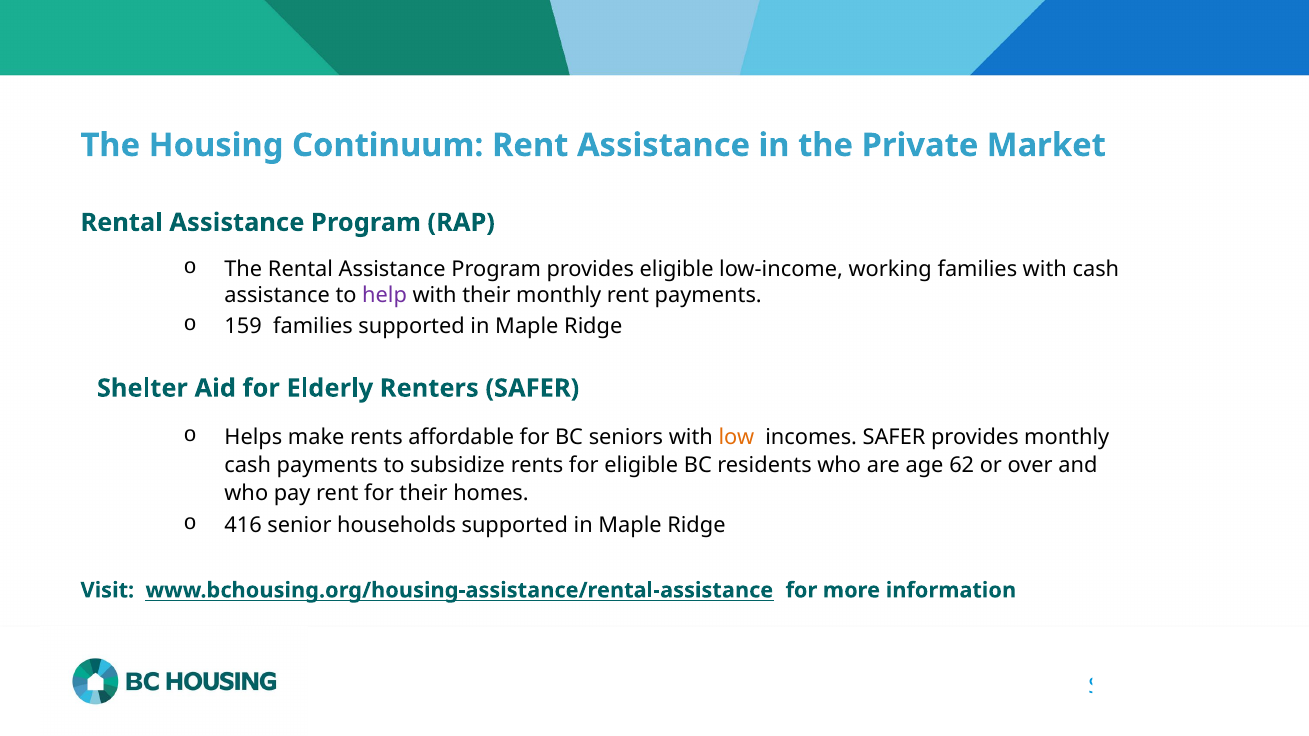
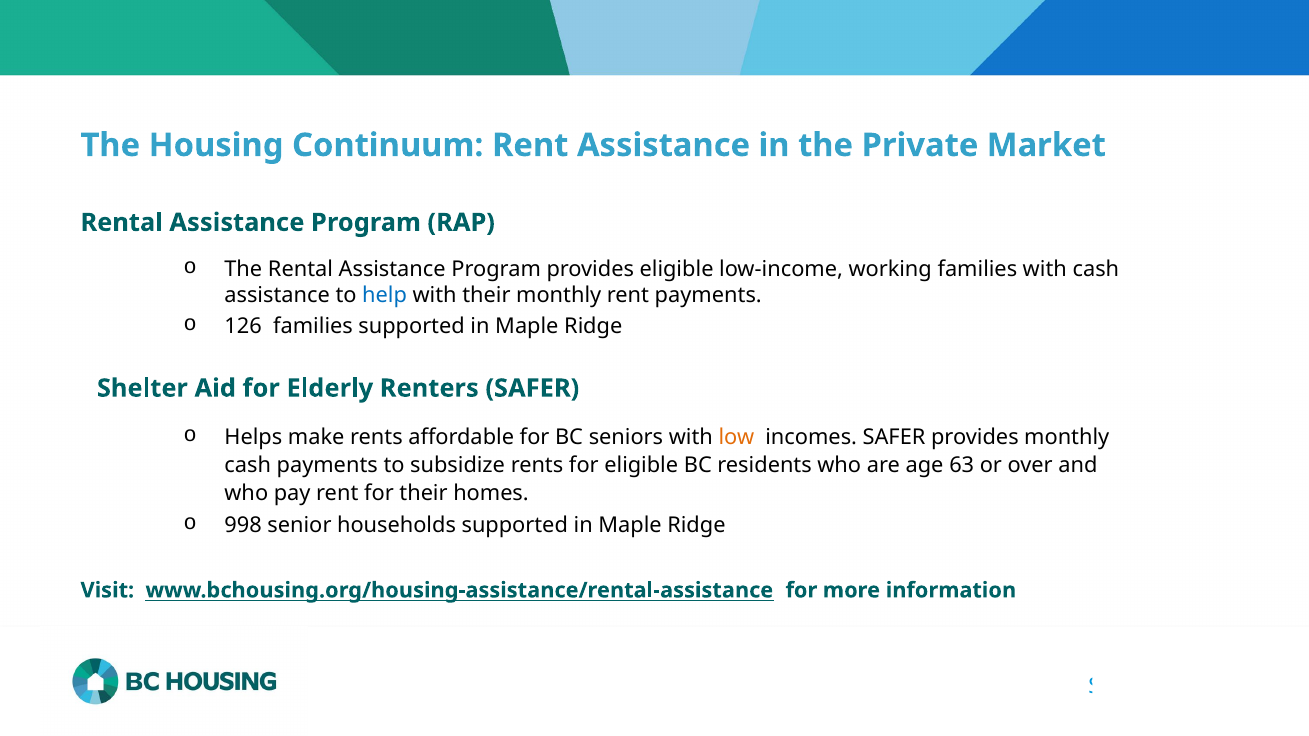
help colour: purple -> blue
159: 159 -> 126
62: 62 -> 63
416: 416 -> 998
